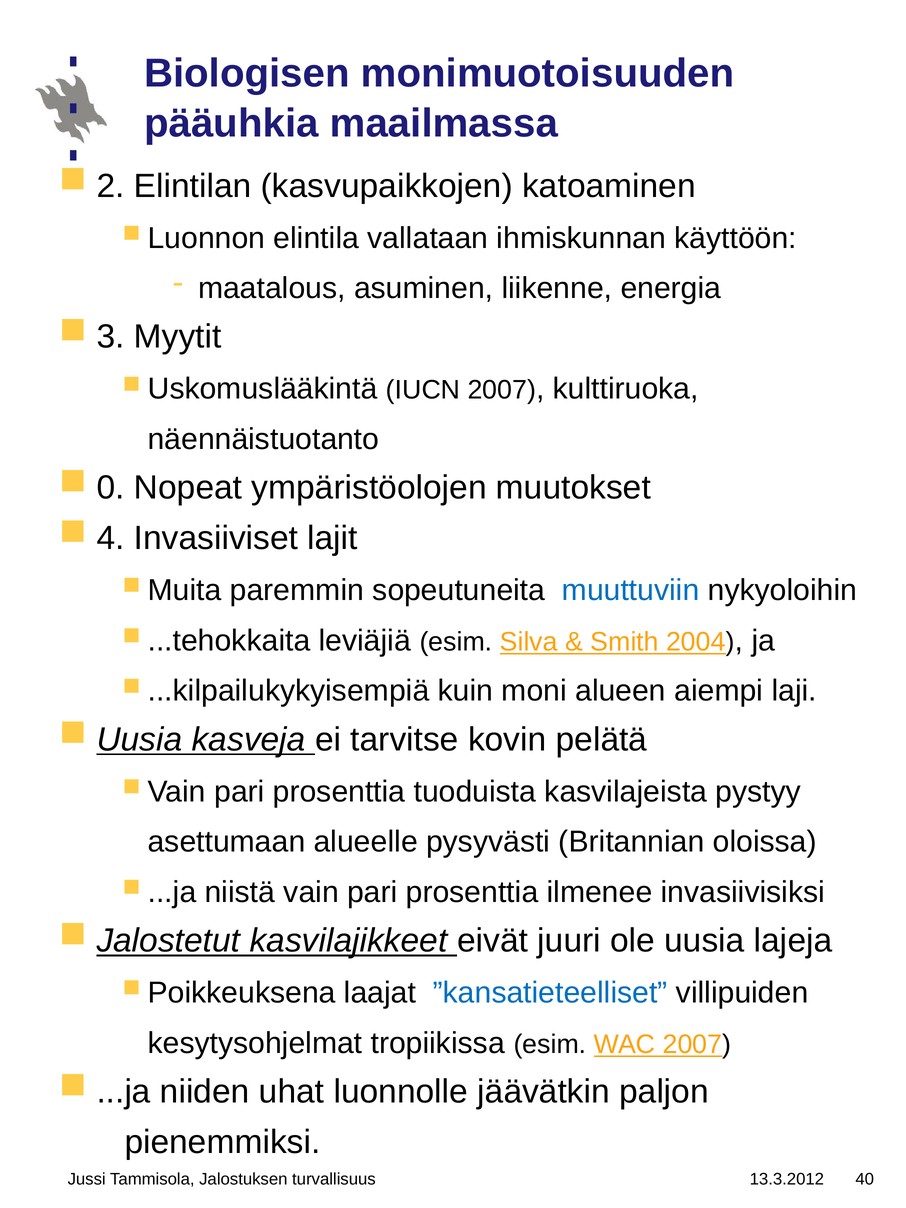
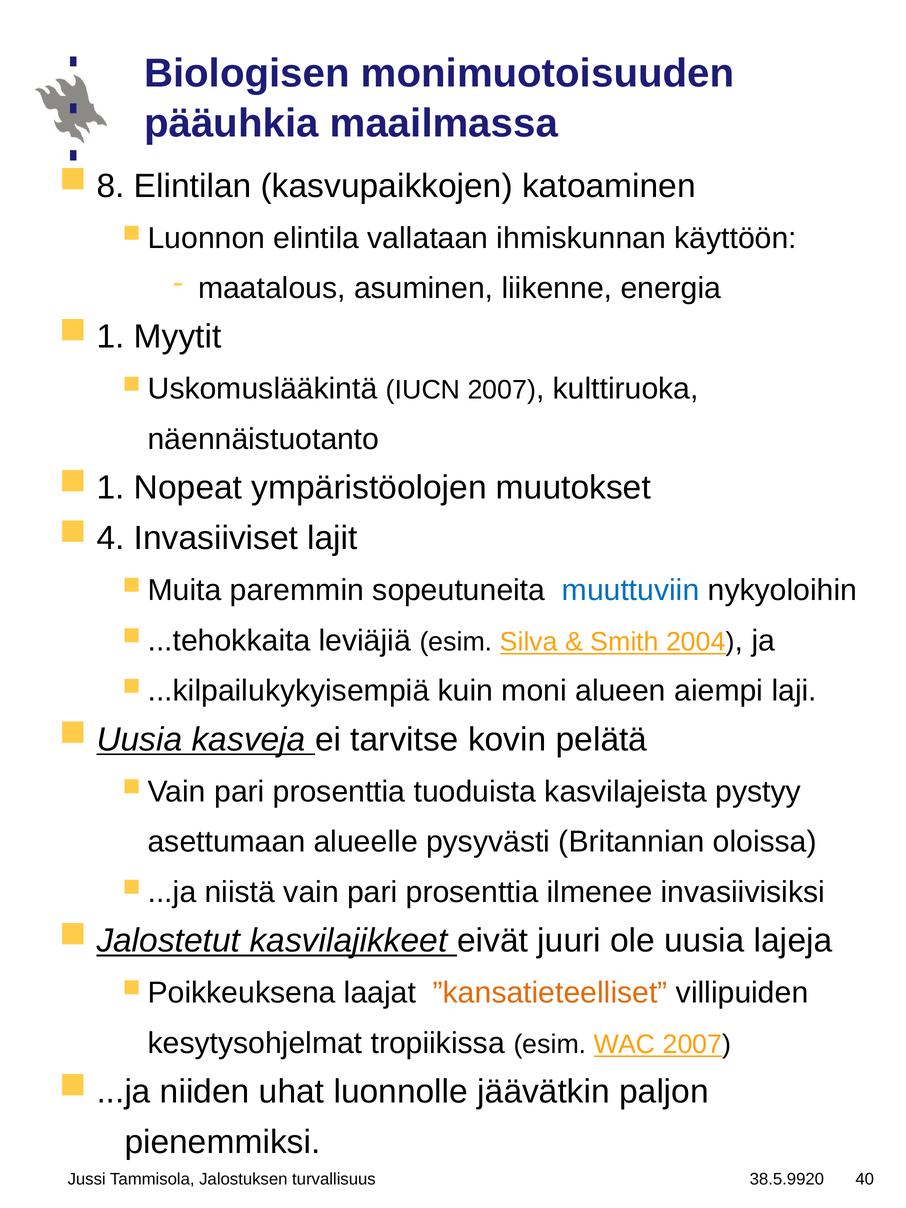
2: 2 -> 8
3 at (111, 337): 3 -> 1
0 at (111, 488): 0 -> 1
”kansatieteelliset colour: blue -> orange
13.3.2012: 13.3.2012 -> 38.5.9920
